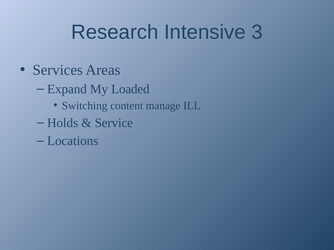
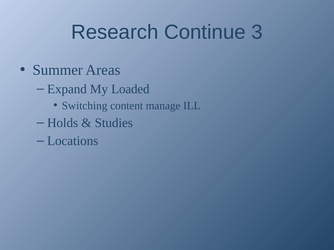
Intensive: Intensive -> Continue
Services: Services -> Summer
Service: Service -> Studies
